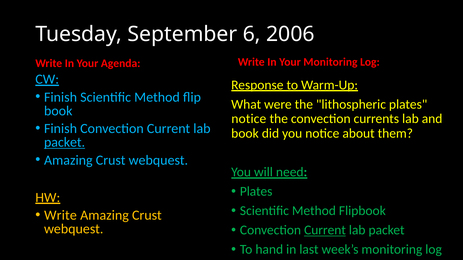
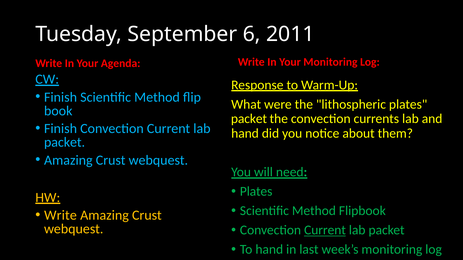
2006: 2006 -> 2011
notice at (249, 119): notice -> packet
book at (245, 134): book -> hand
packet at (65, 142) underline: present -> none
